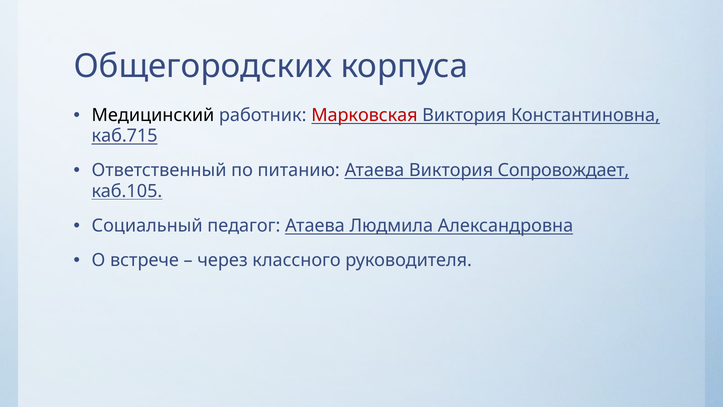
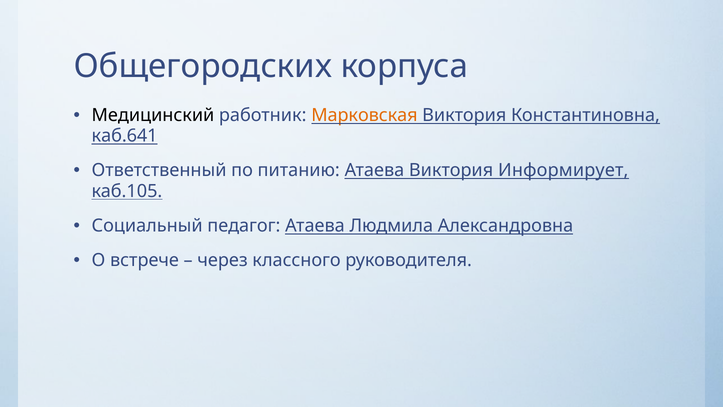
Марковская colour: red -> orange
каб.715: каб.715 -> каб.641
Сопровождает: Сопровождает -> Информирует
